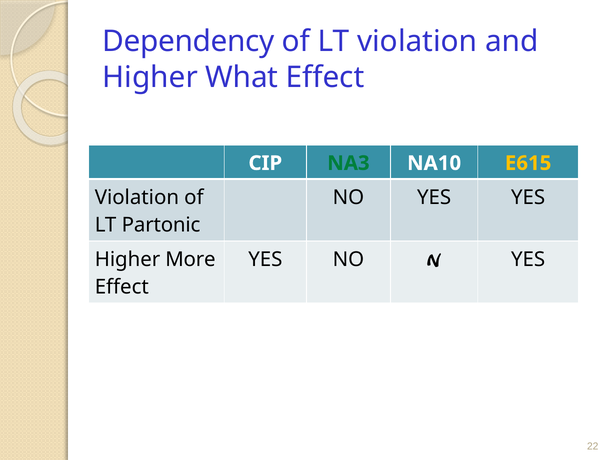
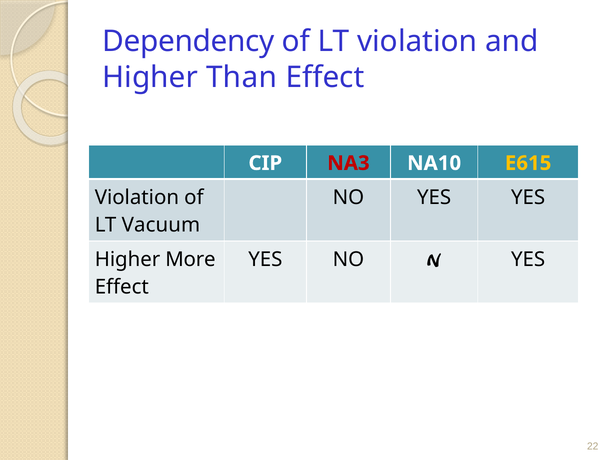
What: What -> Than
NA3 colour: green -> red
Partonic: Partonic -> Vacuum
